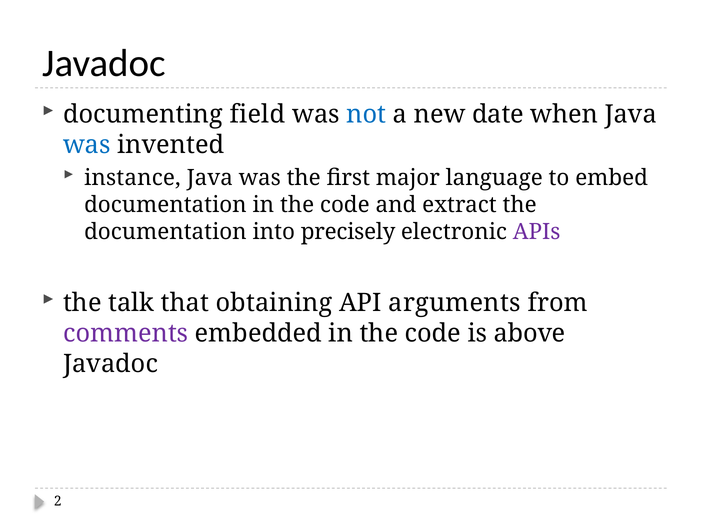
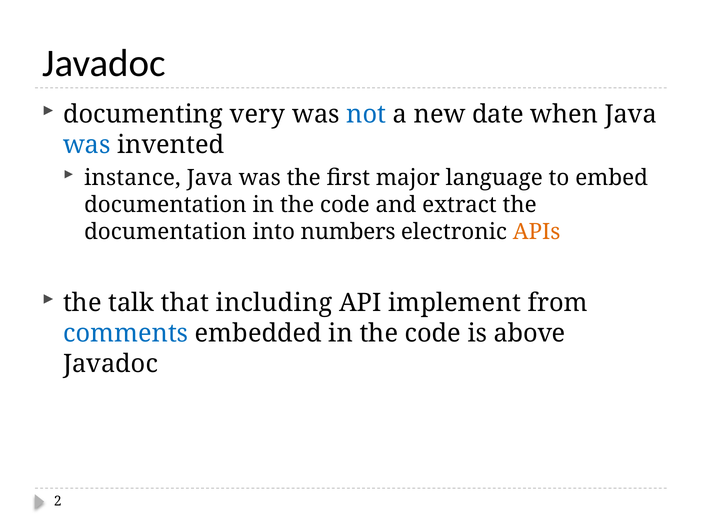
field: field -> very
precisely: precisely -> numbers
APIs colour: purple -> orange
obtaining: obtaining -> including
arguments: arguments -> implement
comments colour: purple -> blue
